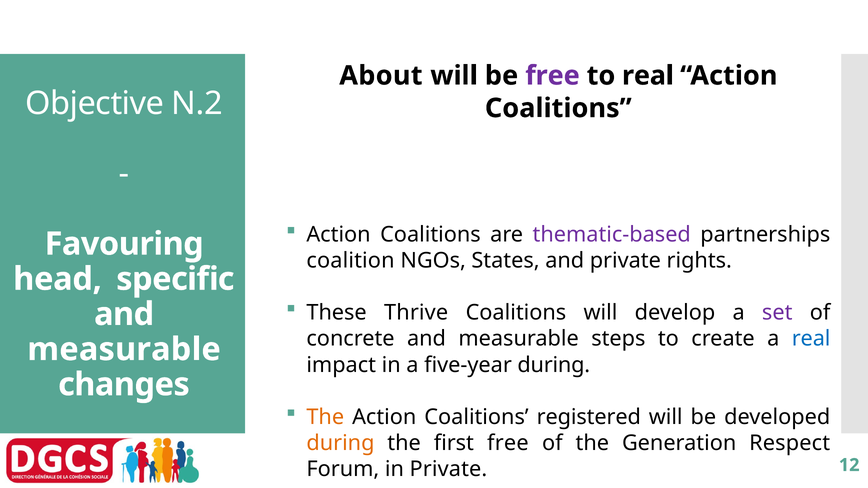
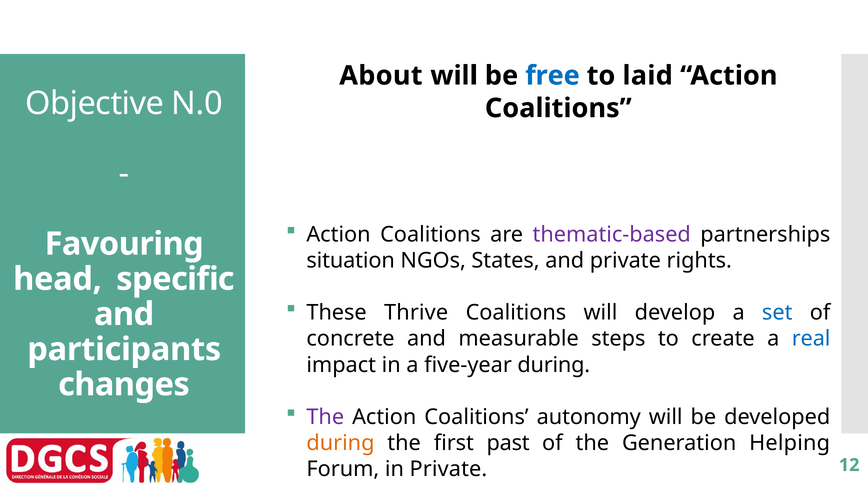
free at (552, 76) colour: purple -> blue
to real: real -> laid
N.2: N.2 -> N.0
coalition: coalition -> situation
set colour: purple -> blue
measurable at (124, 350): measurable -> participants
The at (325, 417) colour: orange -> purple
registered: registered -> autonomy
first free: free -> past
Respect: Respect -> Helping
